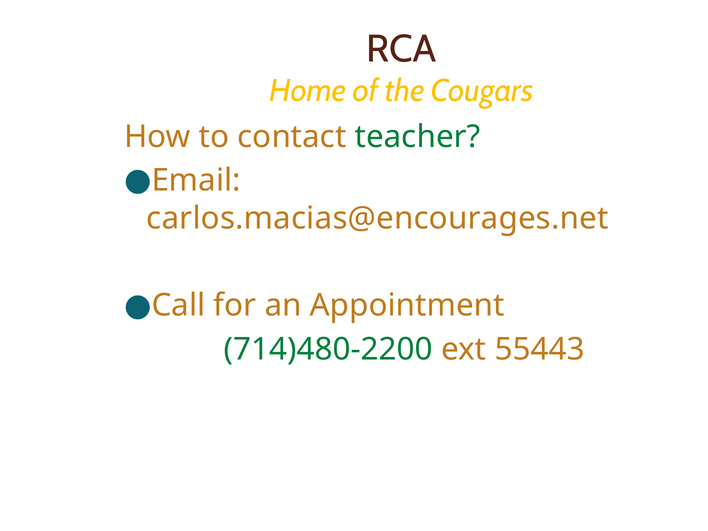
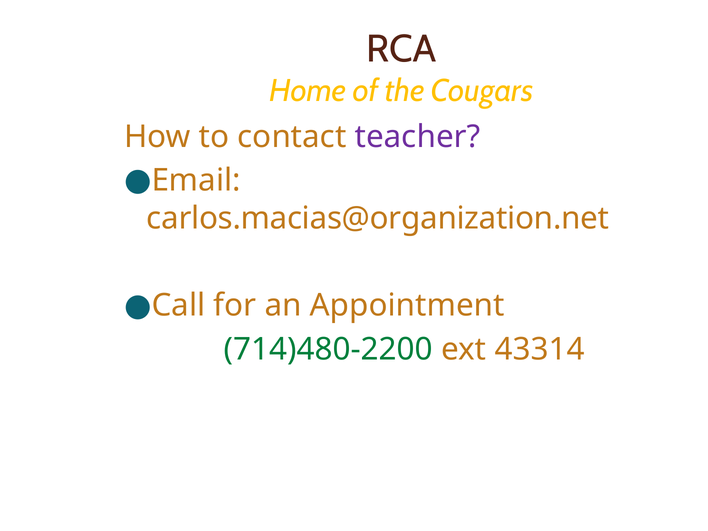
teacher colour: green -> purple
carlos.macias@encourages.net: carlos.macias@encourages.net -> carlos.macias@organization.net
55443: 55443 -> 43314
